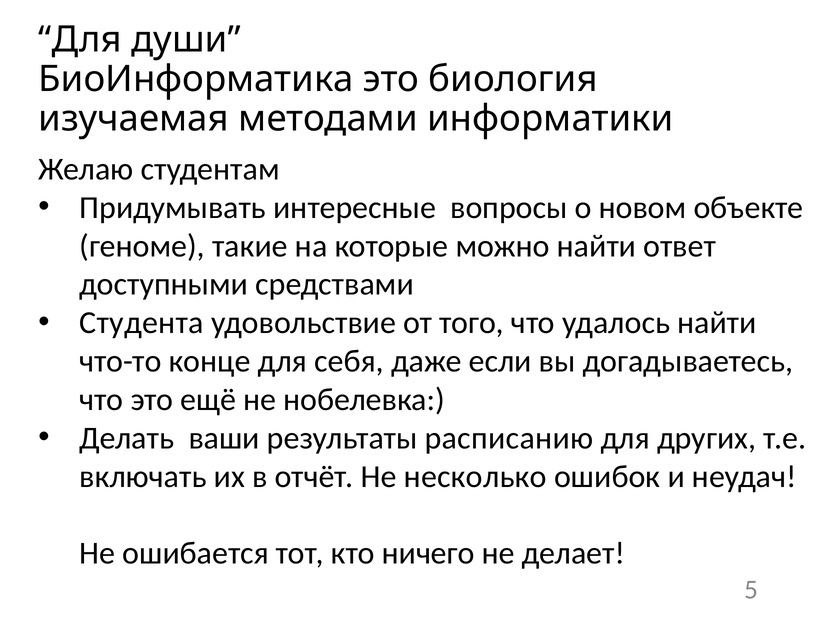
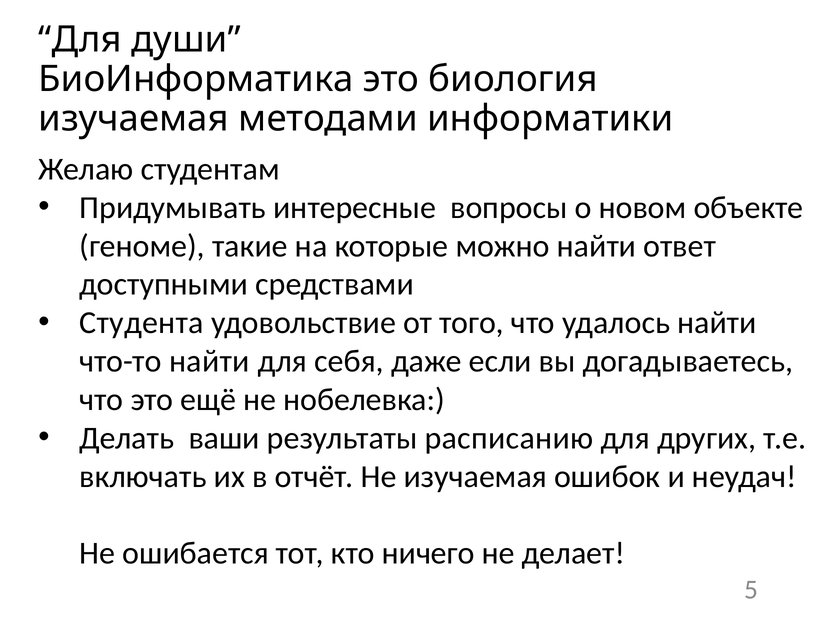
что-то конце: конце -> найти
Не несколько: несколько -> изучаемая
